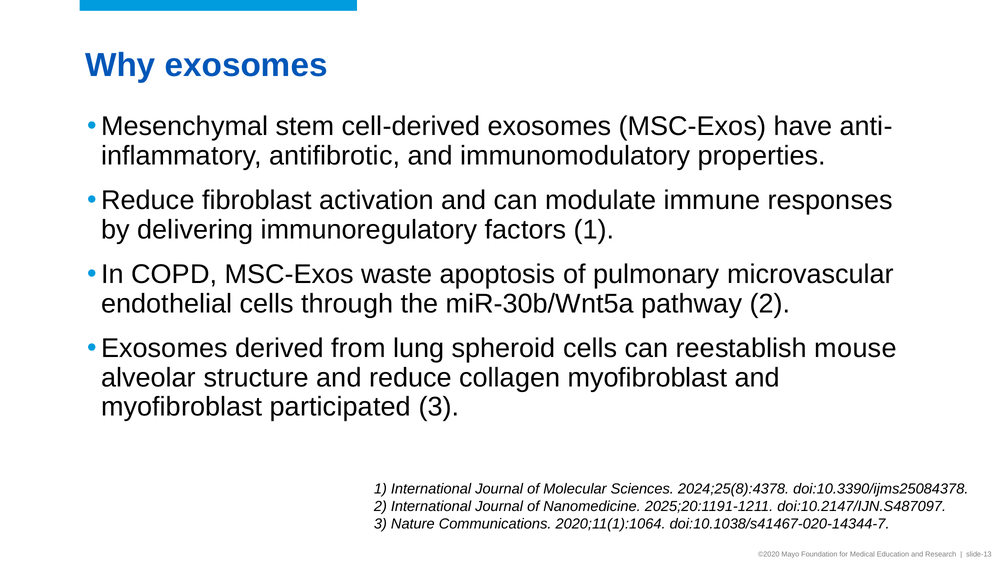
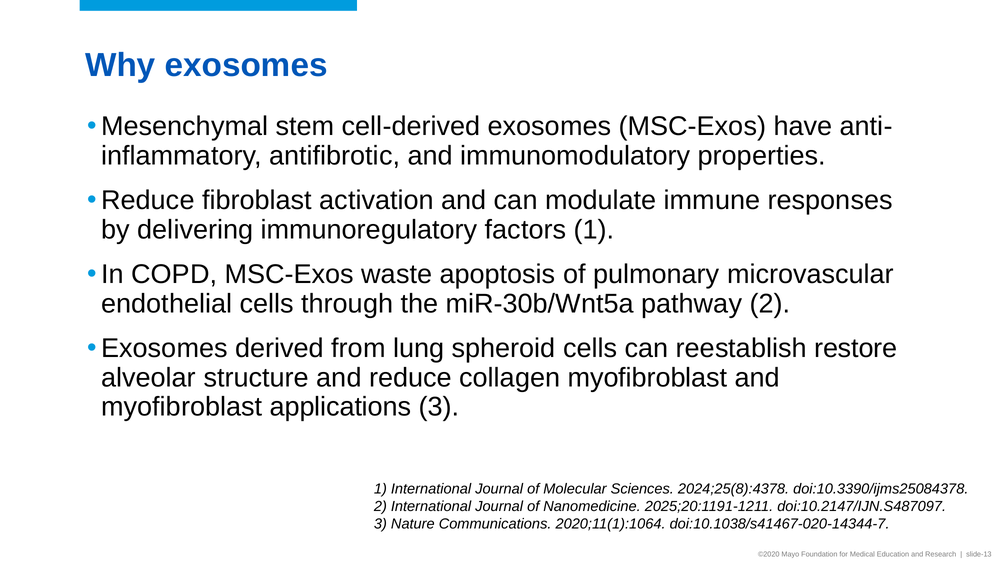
mouse: mouse -> restore
participated: participated -> applications
